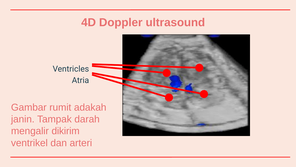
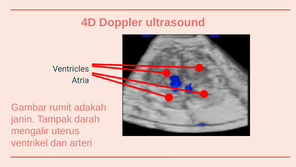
dikirim: dikirim -> uterus
